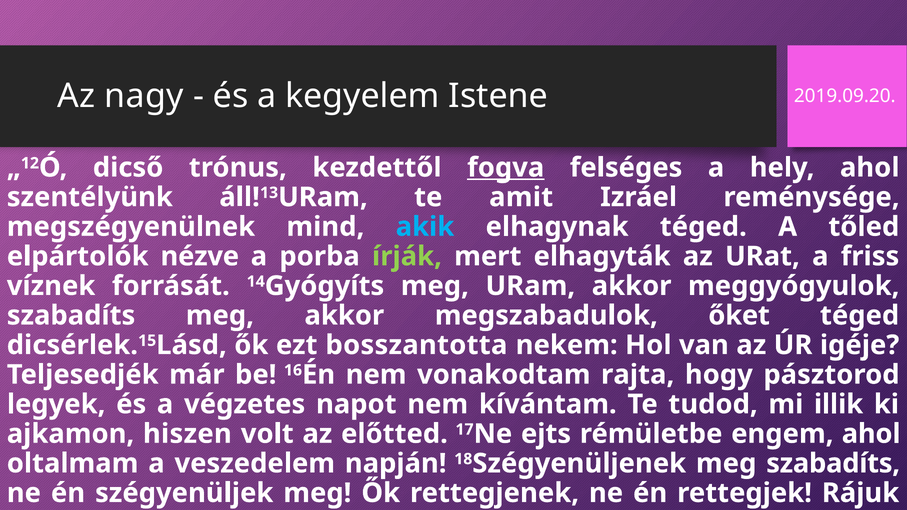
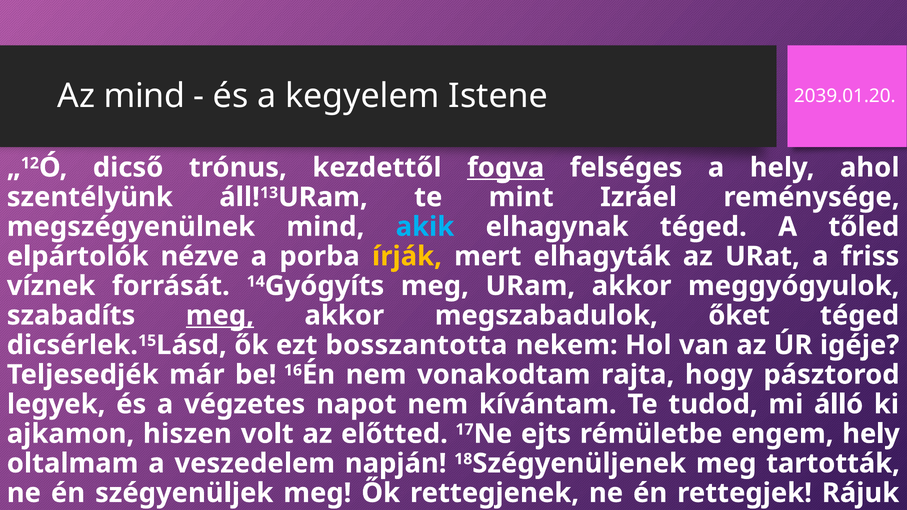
Az nagy: nagy -> mind
2019.09.20: 2019.09.20 -> 2039.01.20
amit: amit -> mint
írják colour: light green -> yellow
meg at (220, 316) underline: none -> present
illik: illik -> álló
engem ahol: ahol -> hely
meg szabadíts: szabadíts -> tartották
